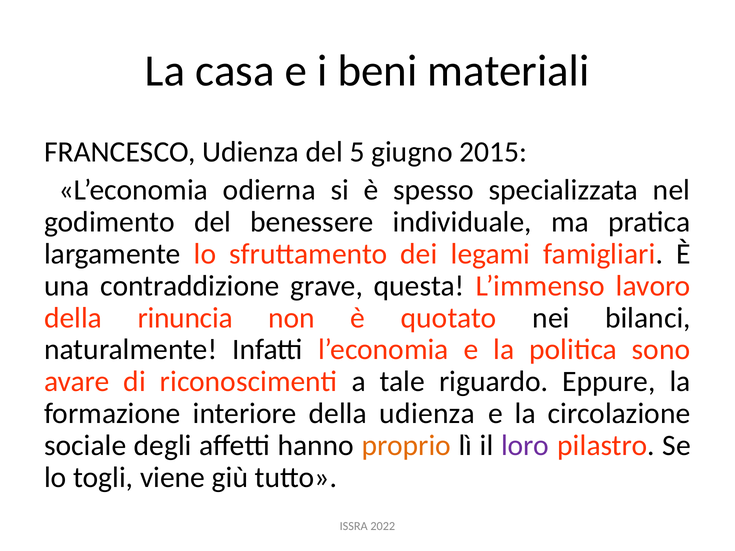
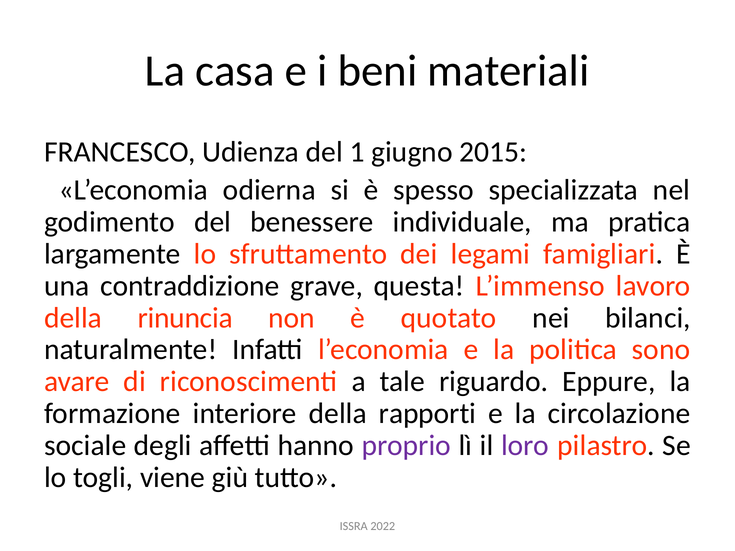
5: 5 -> 1
della udienza: udienza -> rapporti
proprio colour: orange -> purple
